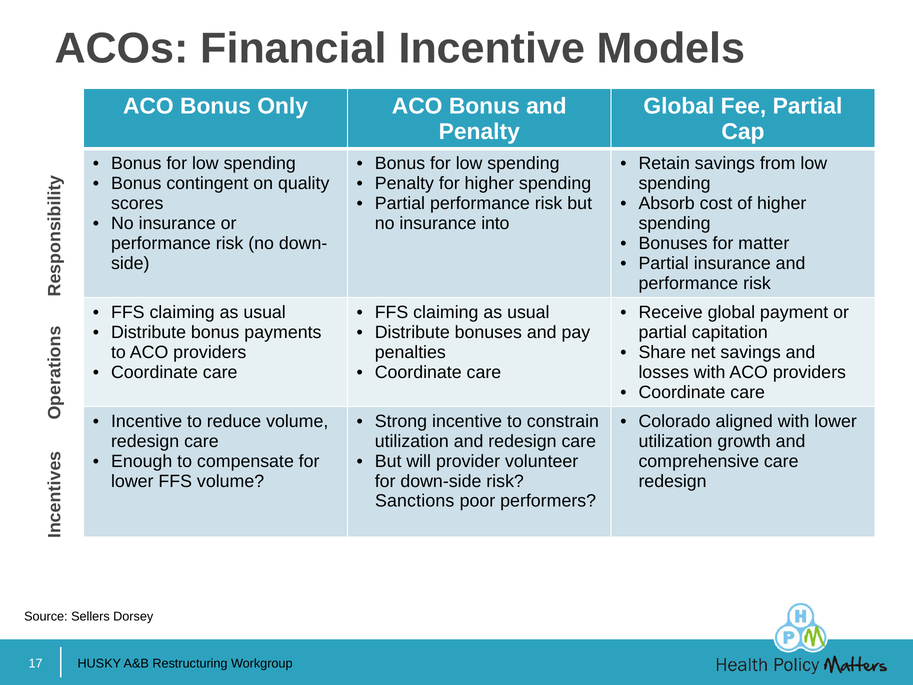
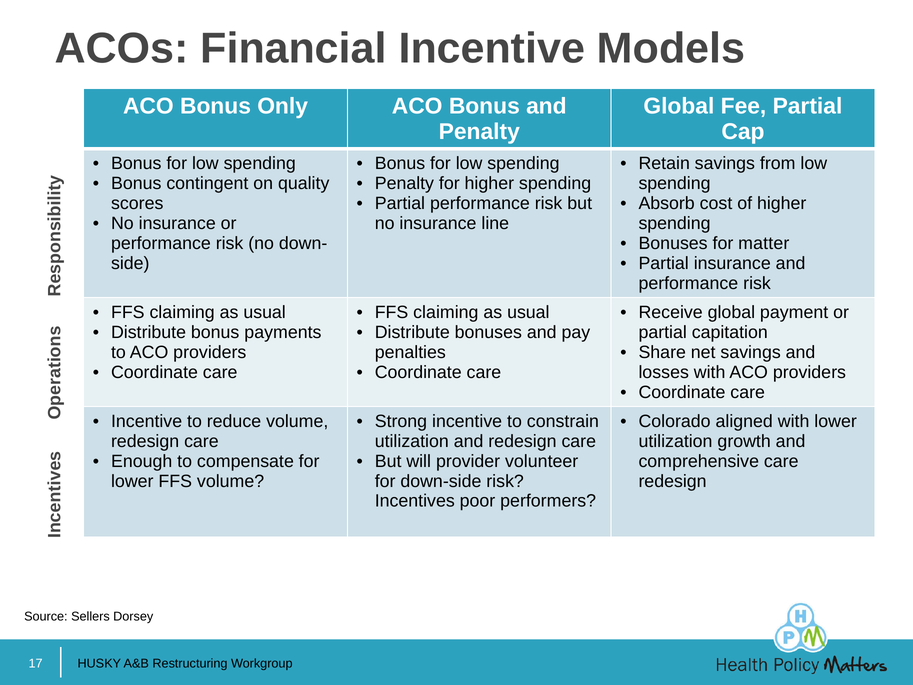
into: into -> line
Sanctions: Sanctions -> Incentives
